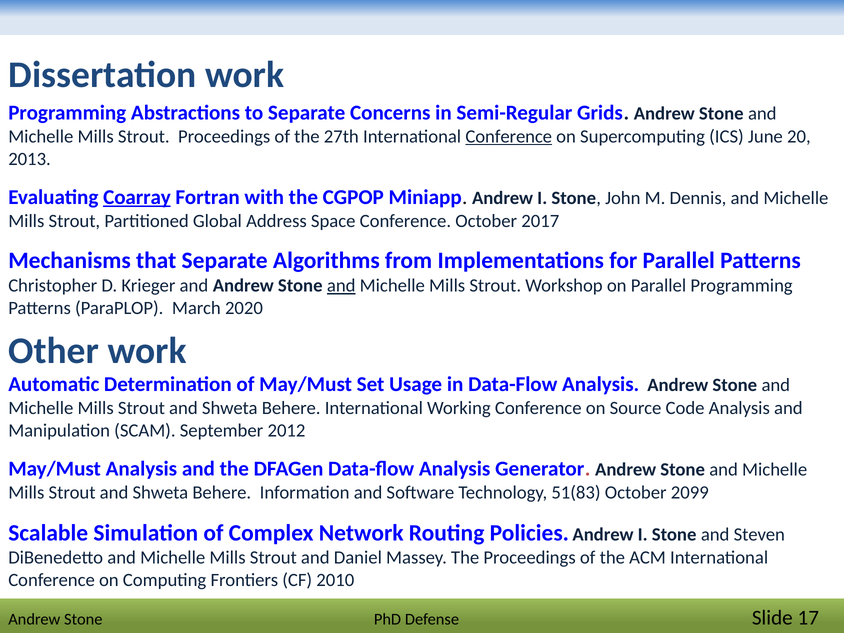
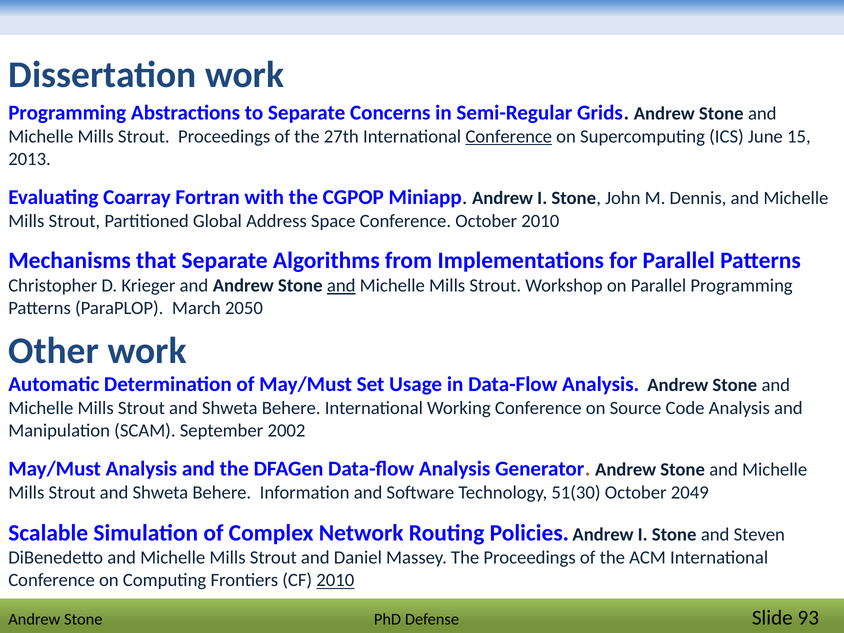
20: 20 -> 15
Coarray underline: present -> none
October 2017: 2017 -> 2010
2020: 2020 -> 2050
2012: 2012 -> 2002
51(83: 51(83 -> 51(30
2099: 2099 -> 2049
2010 at (335, 580) underline: none -> present
17: 17 -> 93
